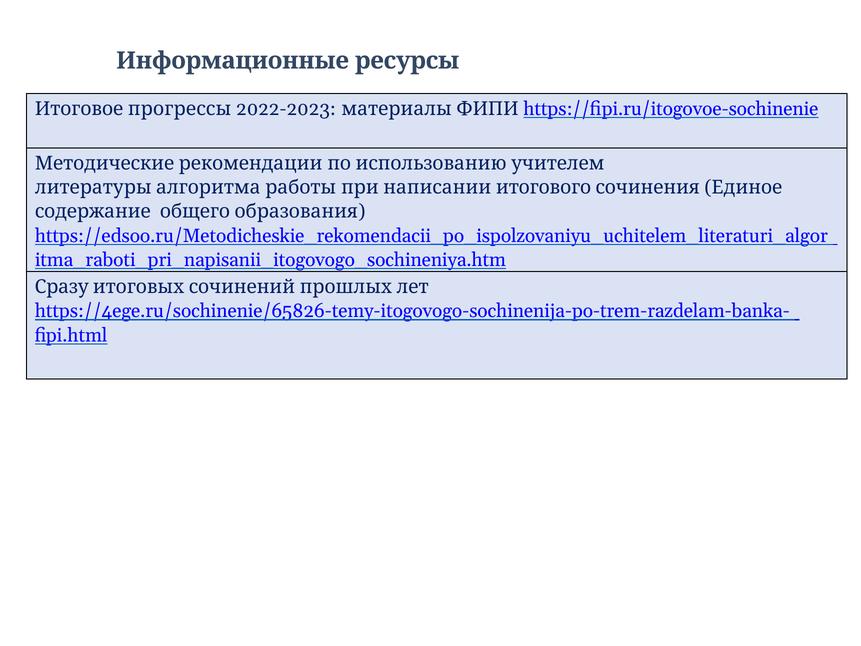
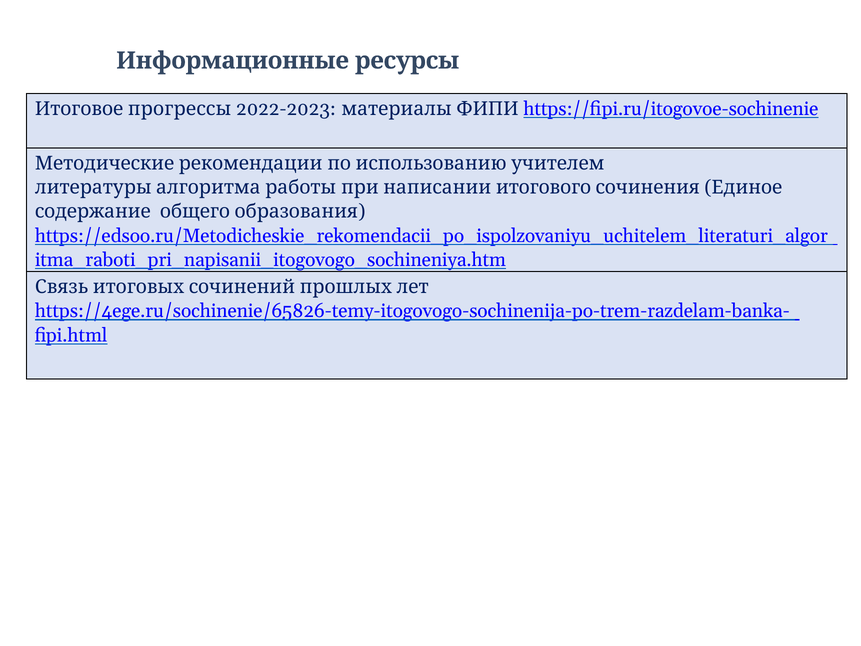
Сразу: Сразу -> Связь
